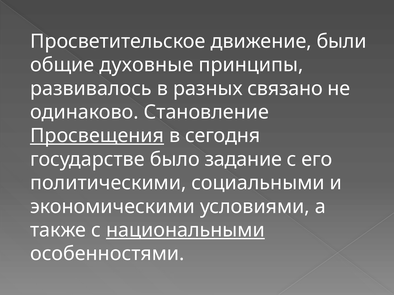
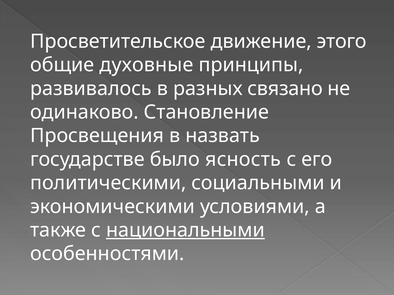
были: были -> этого
Просвещения underline: present -> none
сегодня: сегодня -> назвать
задание: задание -> ясность
